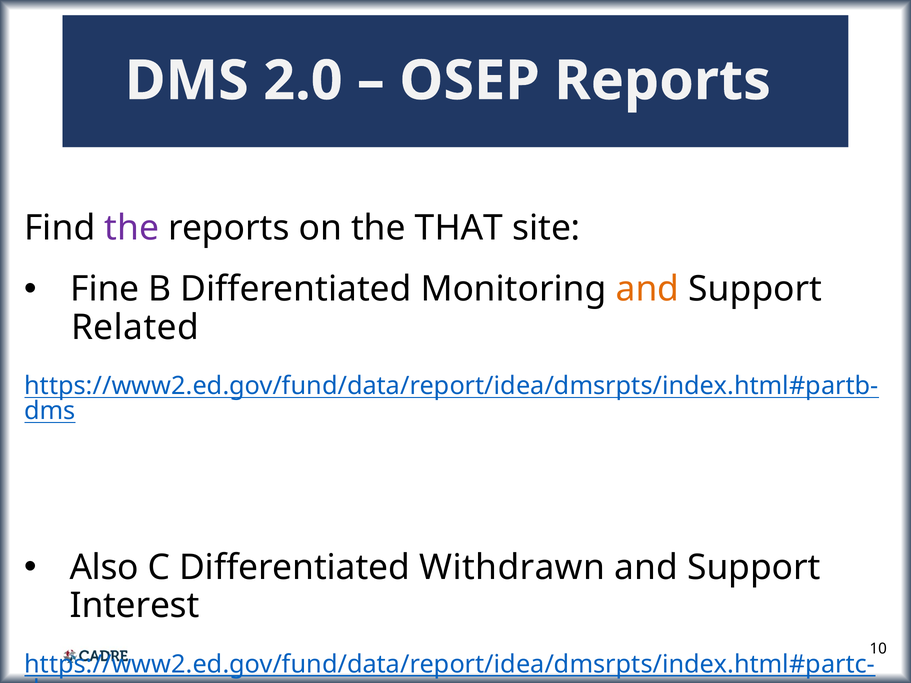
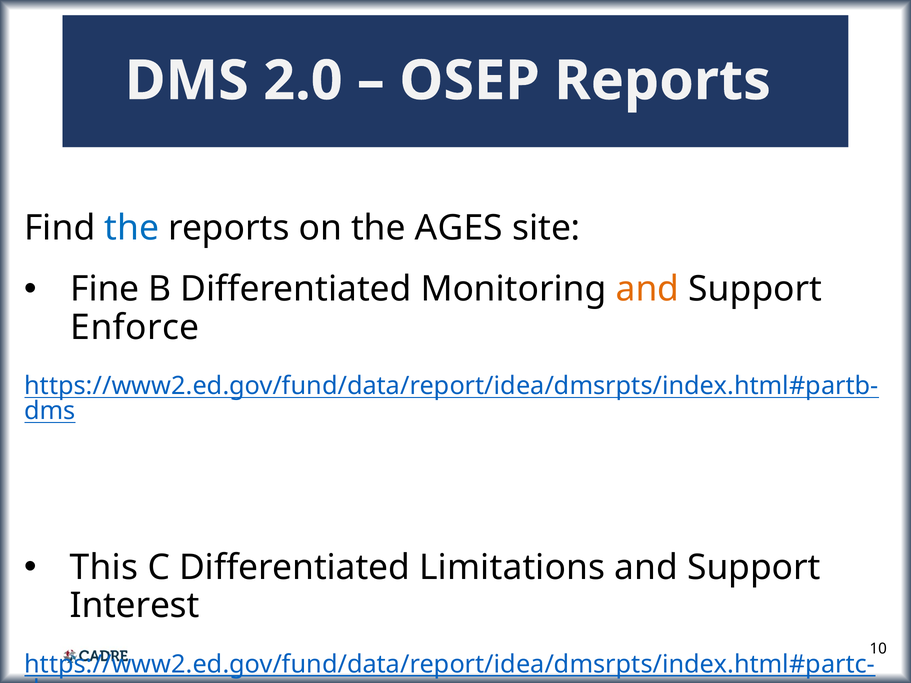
the at (132, 228) colour: purple -> blue
THAT: THAT -> AGES
Related: Related -> Enforce
Also: Also -> This
Withdrawn: Withdrawn -> Limitations
